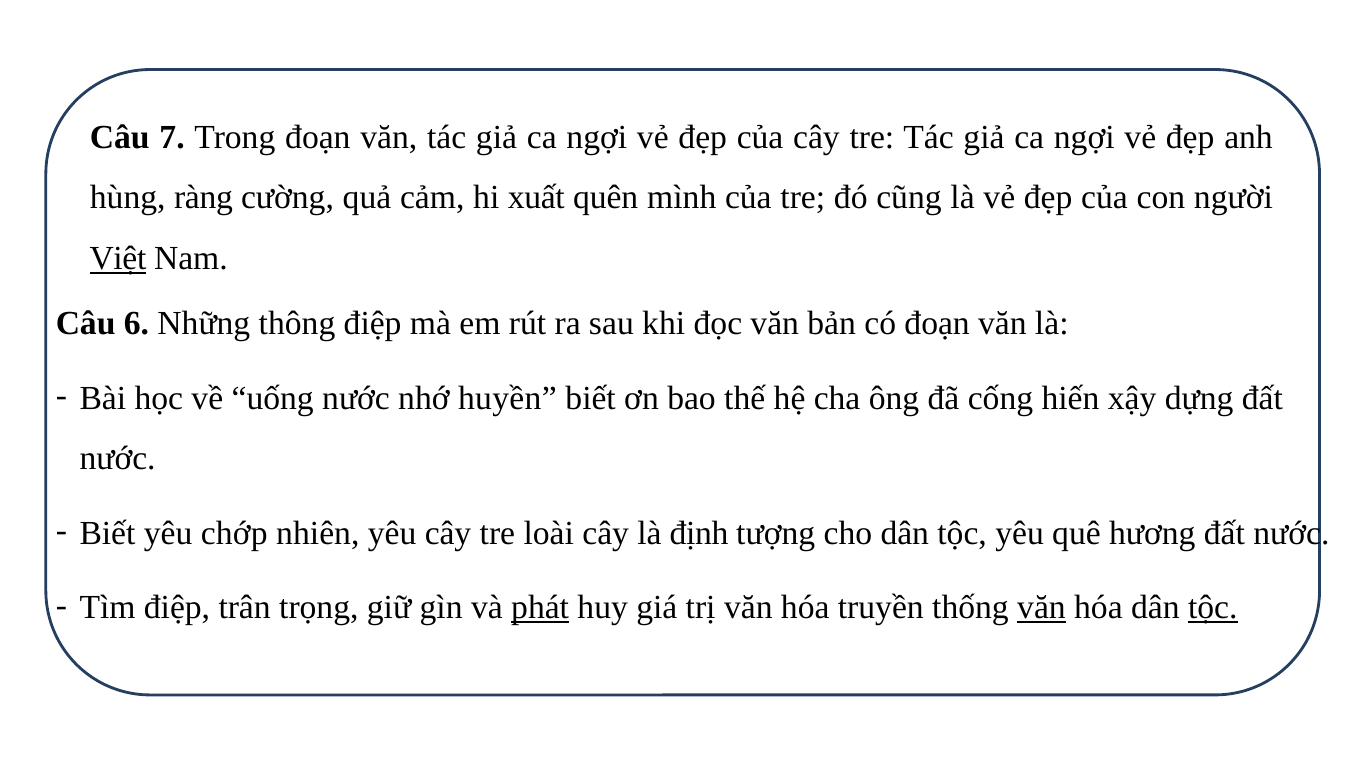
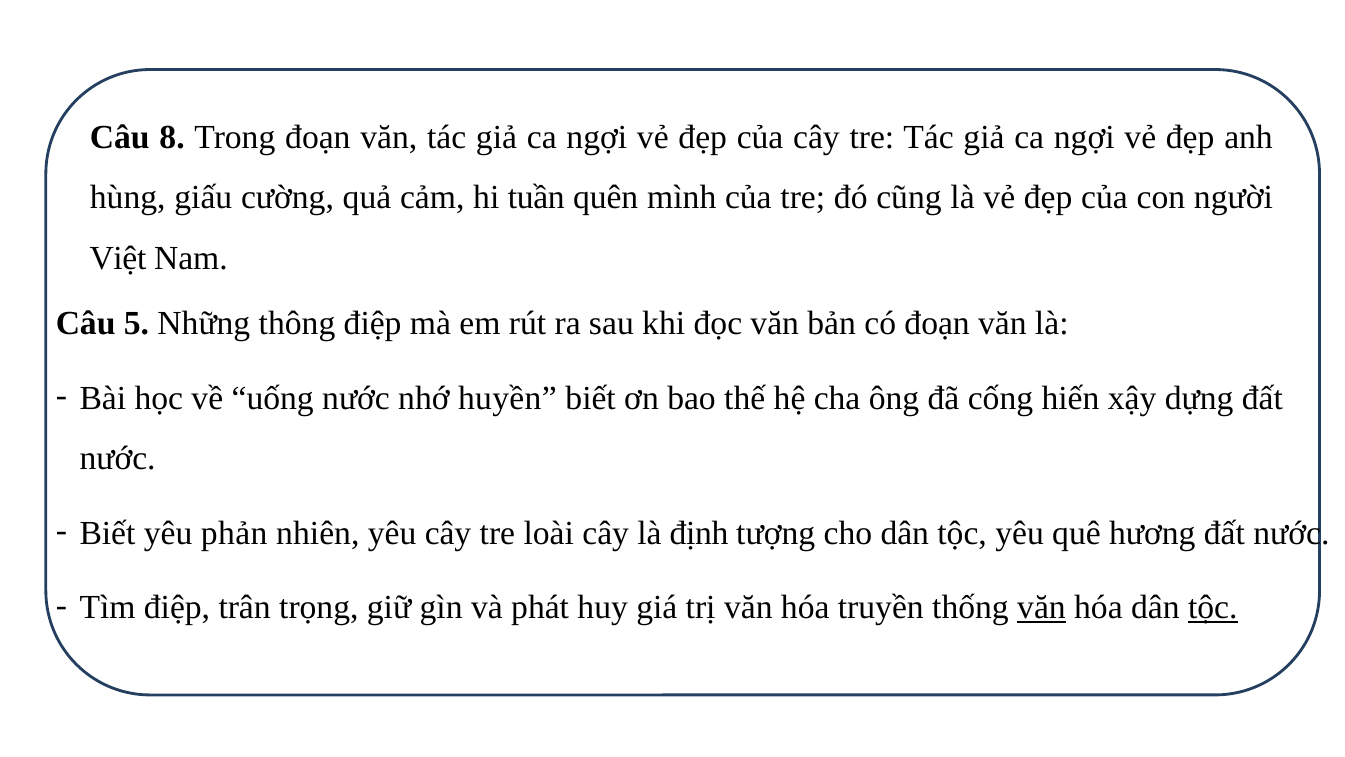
7: 7 -> 8
ràng: ràng -> giấu
xuất: xuất -> tuần
Việt underline: present -> none
6: 6 -> 5
chớp: chớp -> phản
phát underline: present -> none
